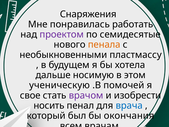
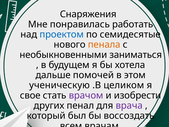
проектом colour: purple -> blue
пластмассу: пластмассу -> заниматься
носимую: носимую -> помочей
помочей: помочей -> целиком
носить: носить -> других
врача colour: blue -> purple
окончания: окончания -> воссоздать
